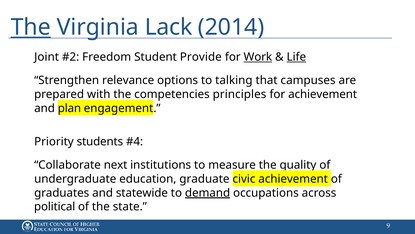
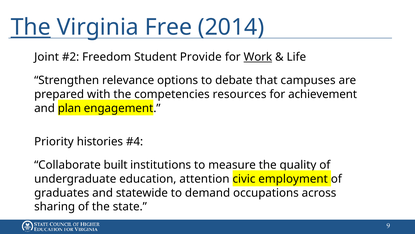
Lack: Lack -> Free
Life underline: present -> none
talking: talking -> debate
principles: principles -> resources
students: students -> histories
next: next -> built
graduate: graduate -> attention
civic achievement: achievement -> employment
demand underline: present -> none
political: political -> sharing
